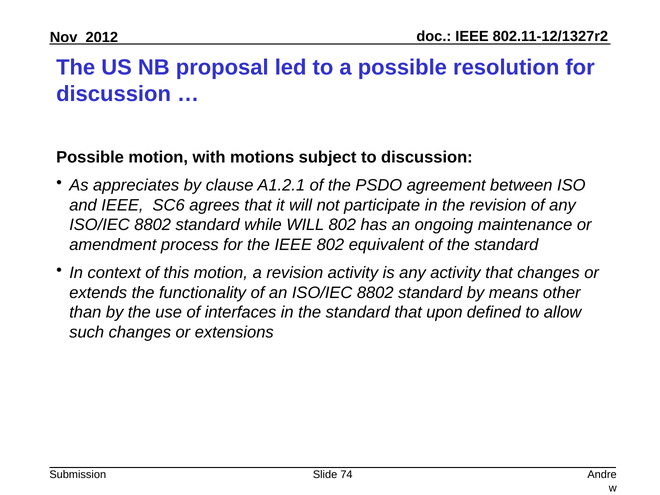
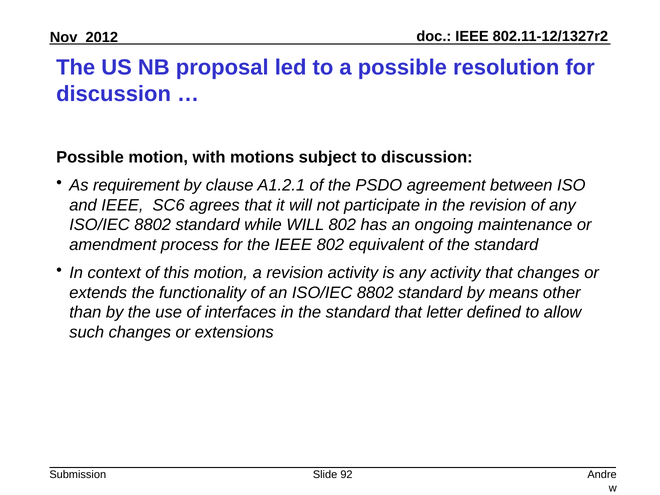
appreciates: appreciates -> requirement
upon: upon -> letter
74: 74 -> 92
